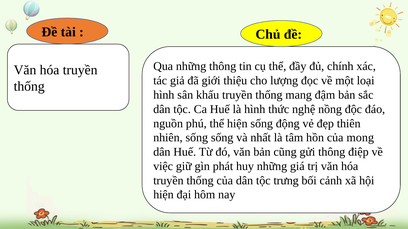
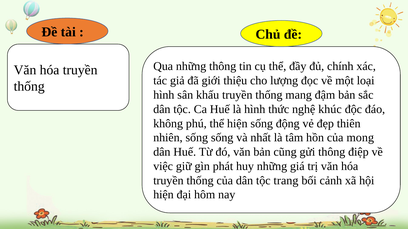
nồng: nồng -> khúc
nguồn: nguồn -> không
trưng: trưng -> trang
